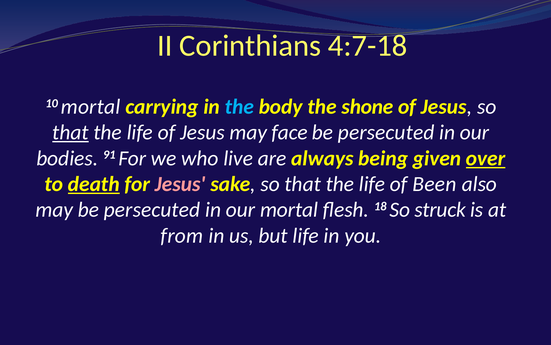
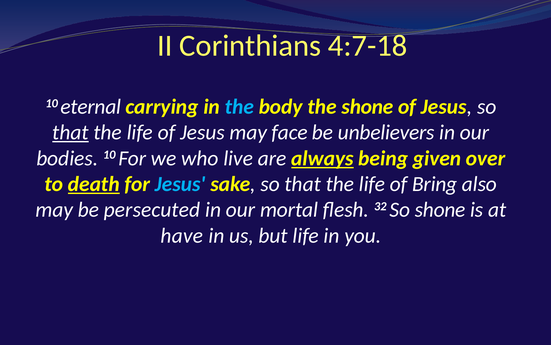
10 mortal: mortal -> eternal
persecuted at (386, 132): persecuted -> unbelievers
bodies 91: 91 -> 10
always underline: none -> present
over underline: present -> none
Jesus at (180, 184) colour: pink -> light blue
Been: Been -> Bring
18: 18 -> 32
So struck: struck -> shone
from: from -> have
